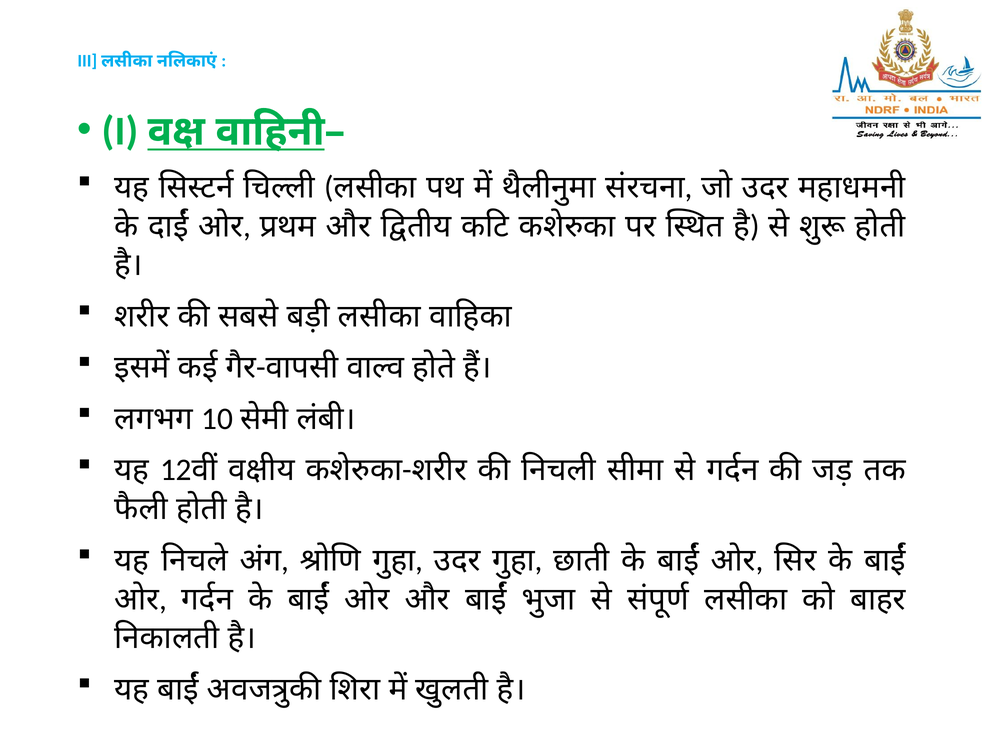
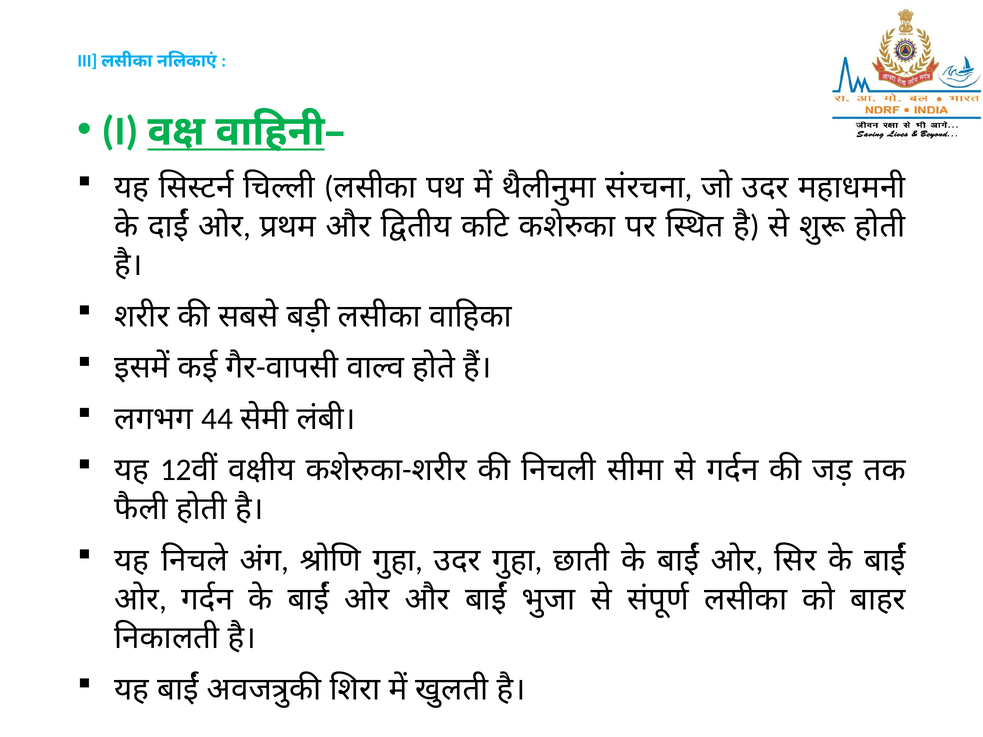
10: 10 -> 44
